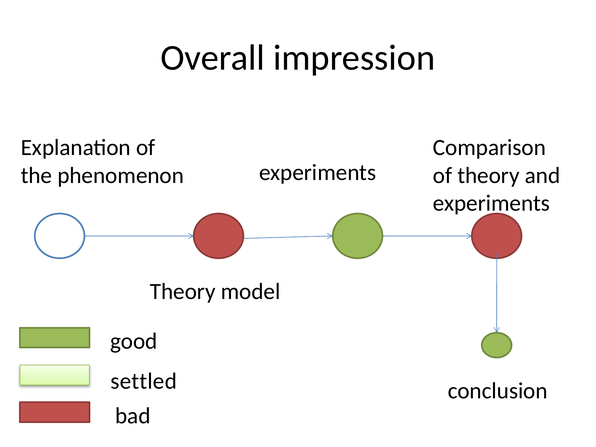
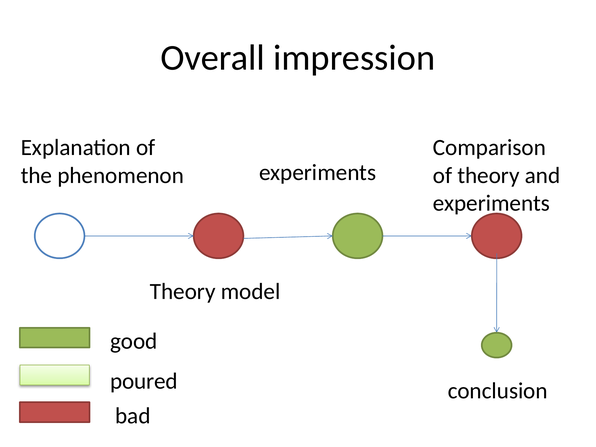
settled: settled -> poured
